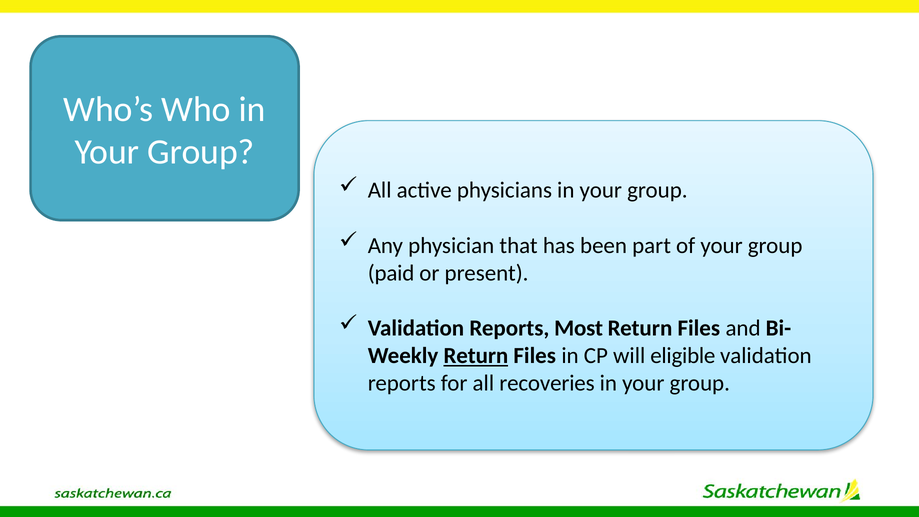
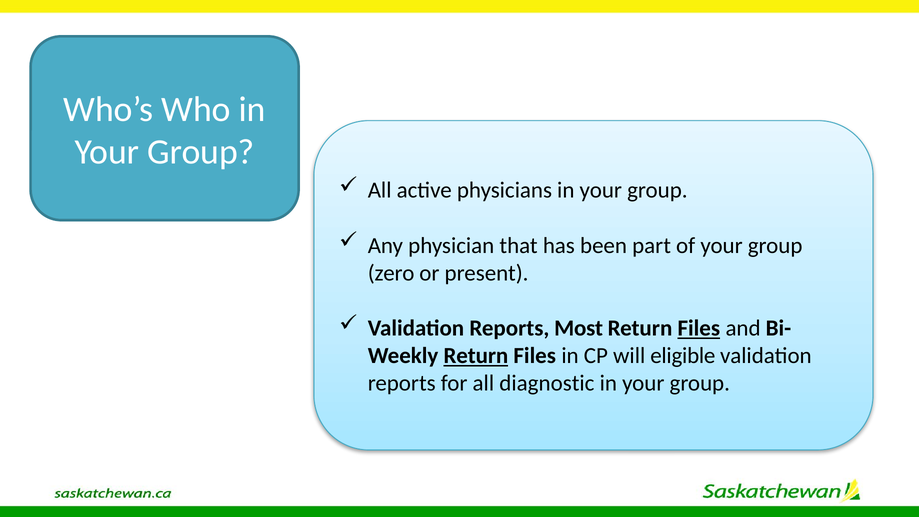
paid: paid -> zero
Files at (699, 328) underline: none -> present
recoveries: recoveries -> diagnostic
